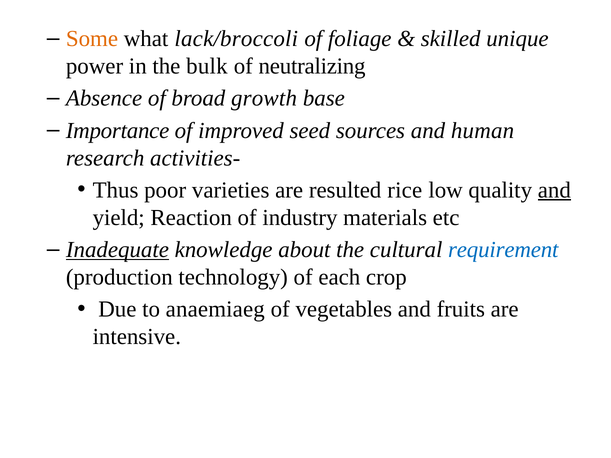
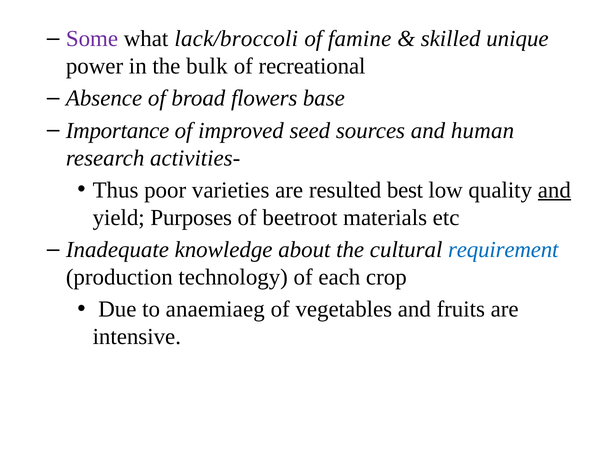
Some colour: orange -> purple
foliage: foliage -> famine
neutralizing: neutralizing -> recreational
growth: growth -> flowers
rice: rice -> best
Reaction: Reaction -> Purposes
industry: industry -> beetroot
Inadequate underline: present -> none
